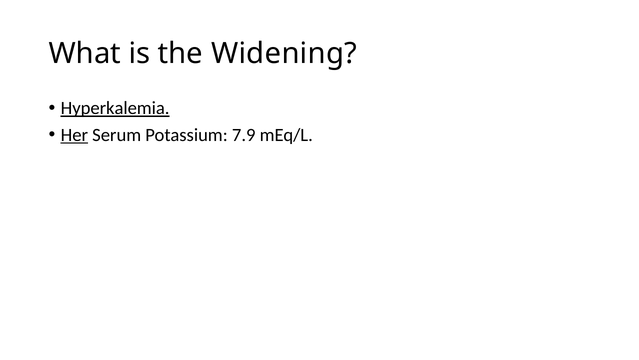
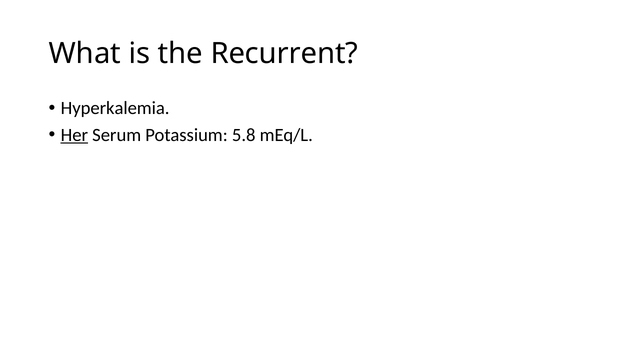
Widening: Widening -> Recurrent
Hyperkalemia underline: present -> none
7.9: 7.9 -> 5.8
